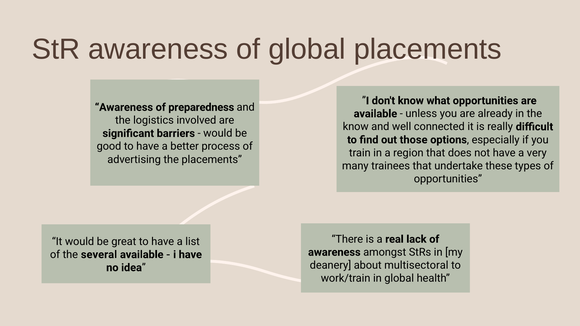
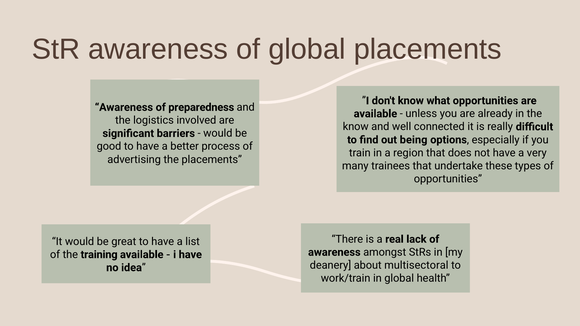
those: those -> being
several: several -> training
